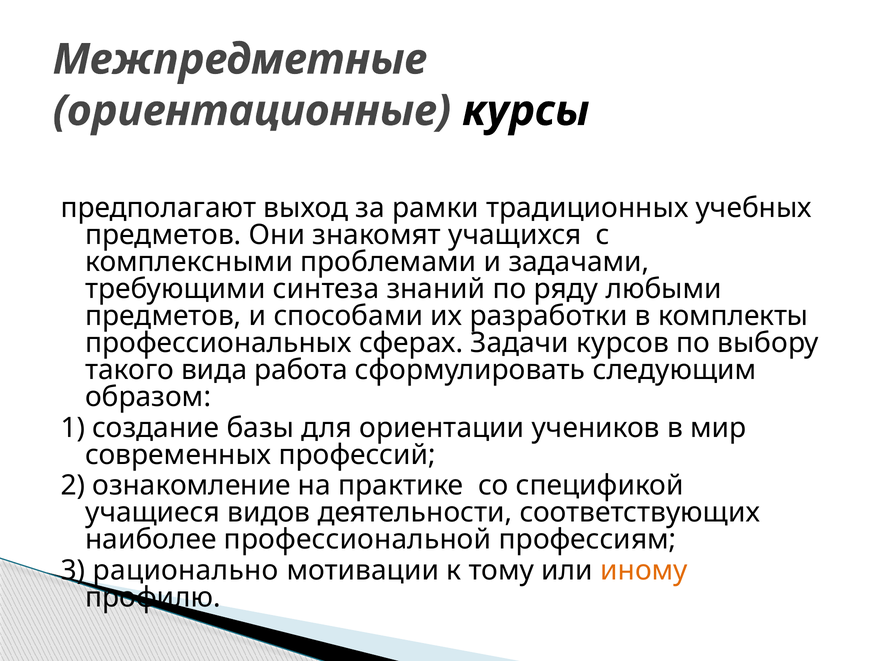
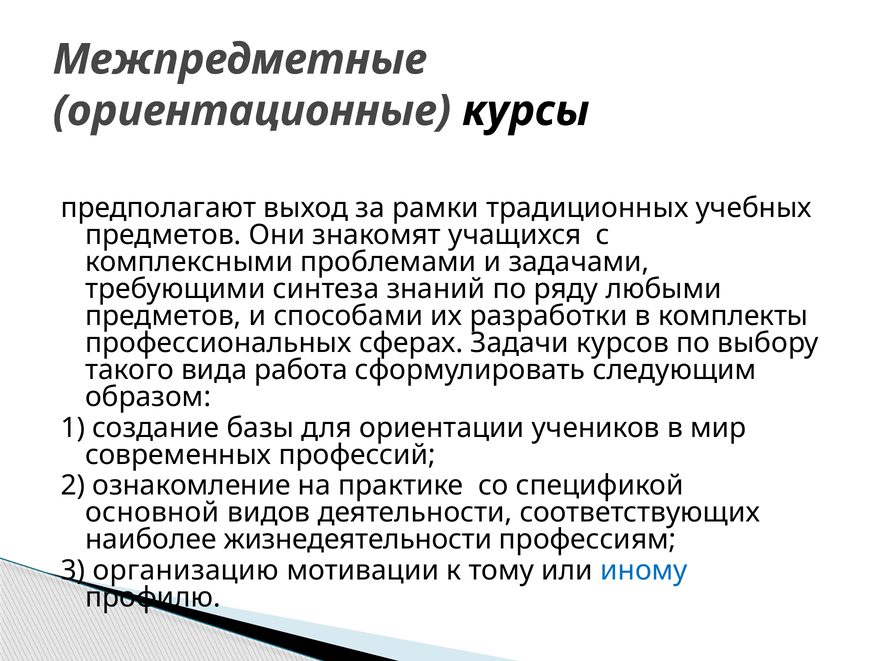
учащиеся: учащиеся -> основной
профессиональной: профессиональной -> жизнедеятельности
рационально: рационально -> организацию
иному colour: orange -> blue
